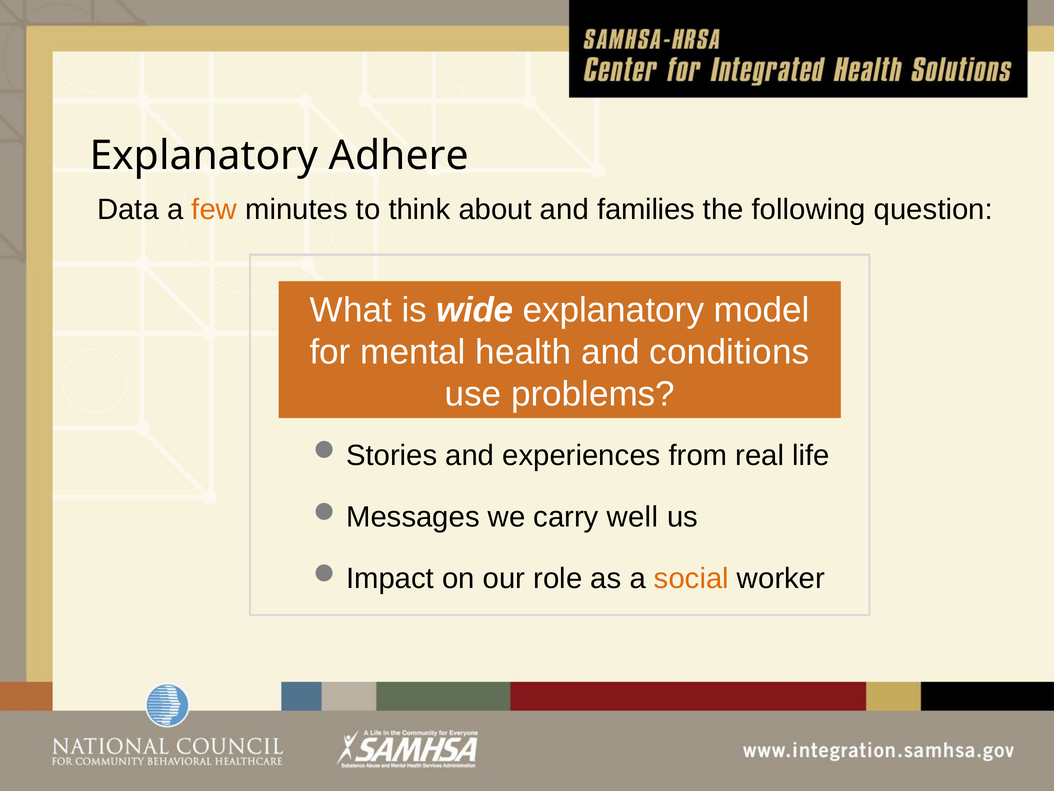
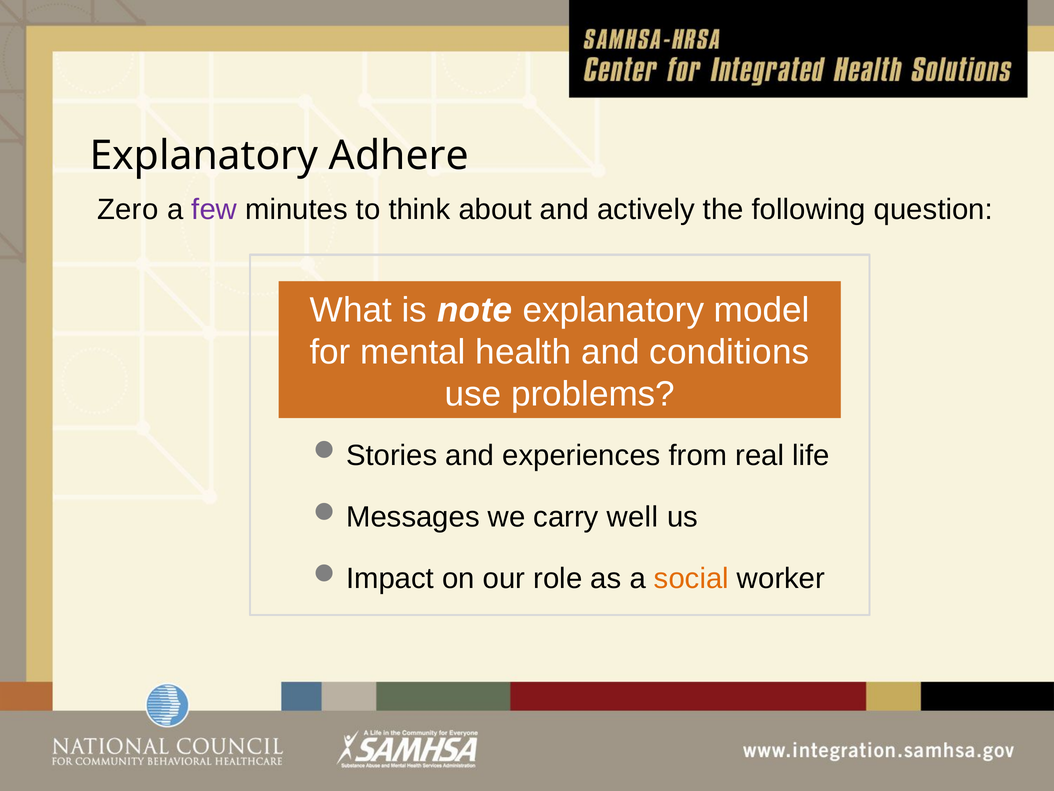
Data: Data -> Zero
few colour: orange -> purple
families: families -> actively
wide: wide -> note
